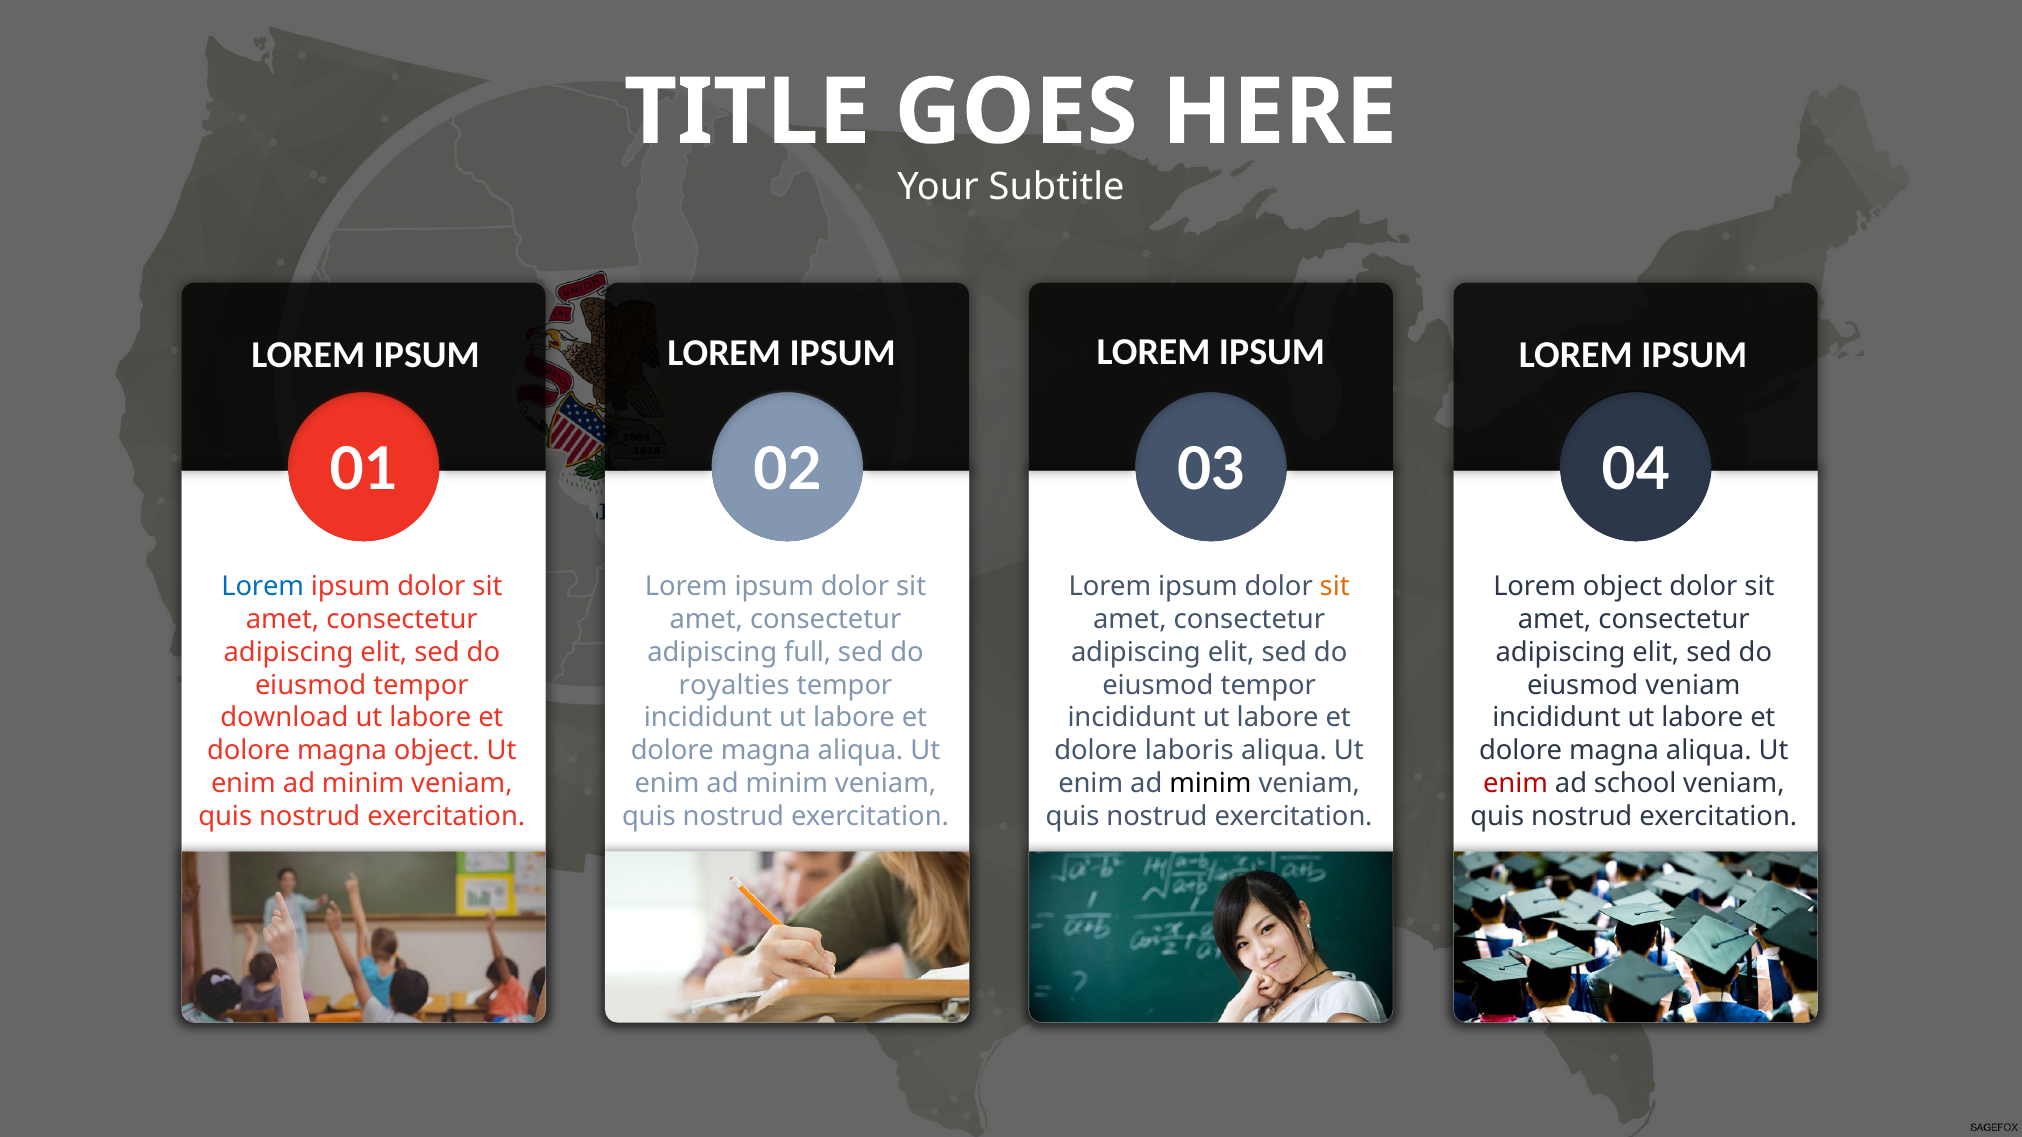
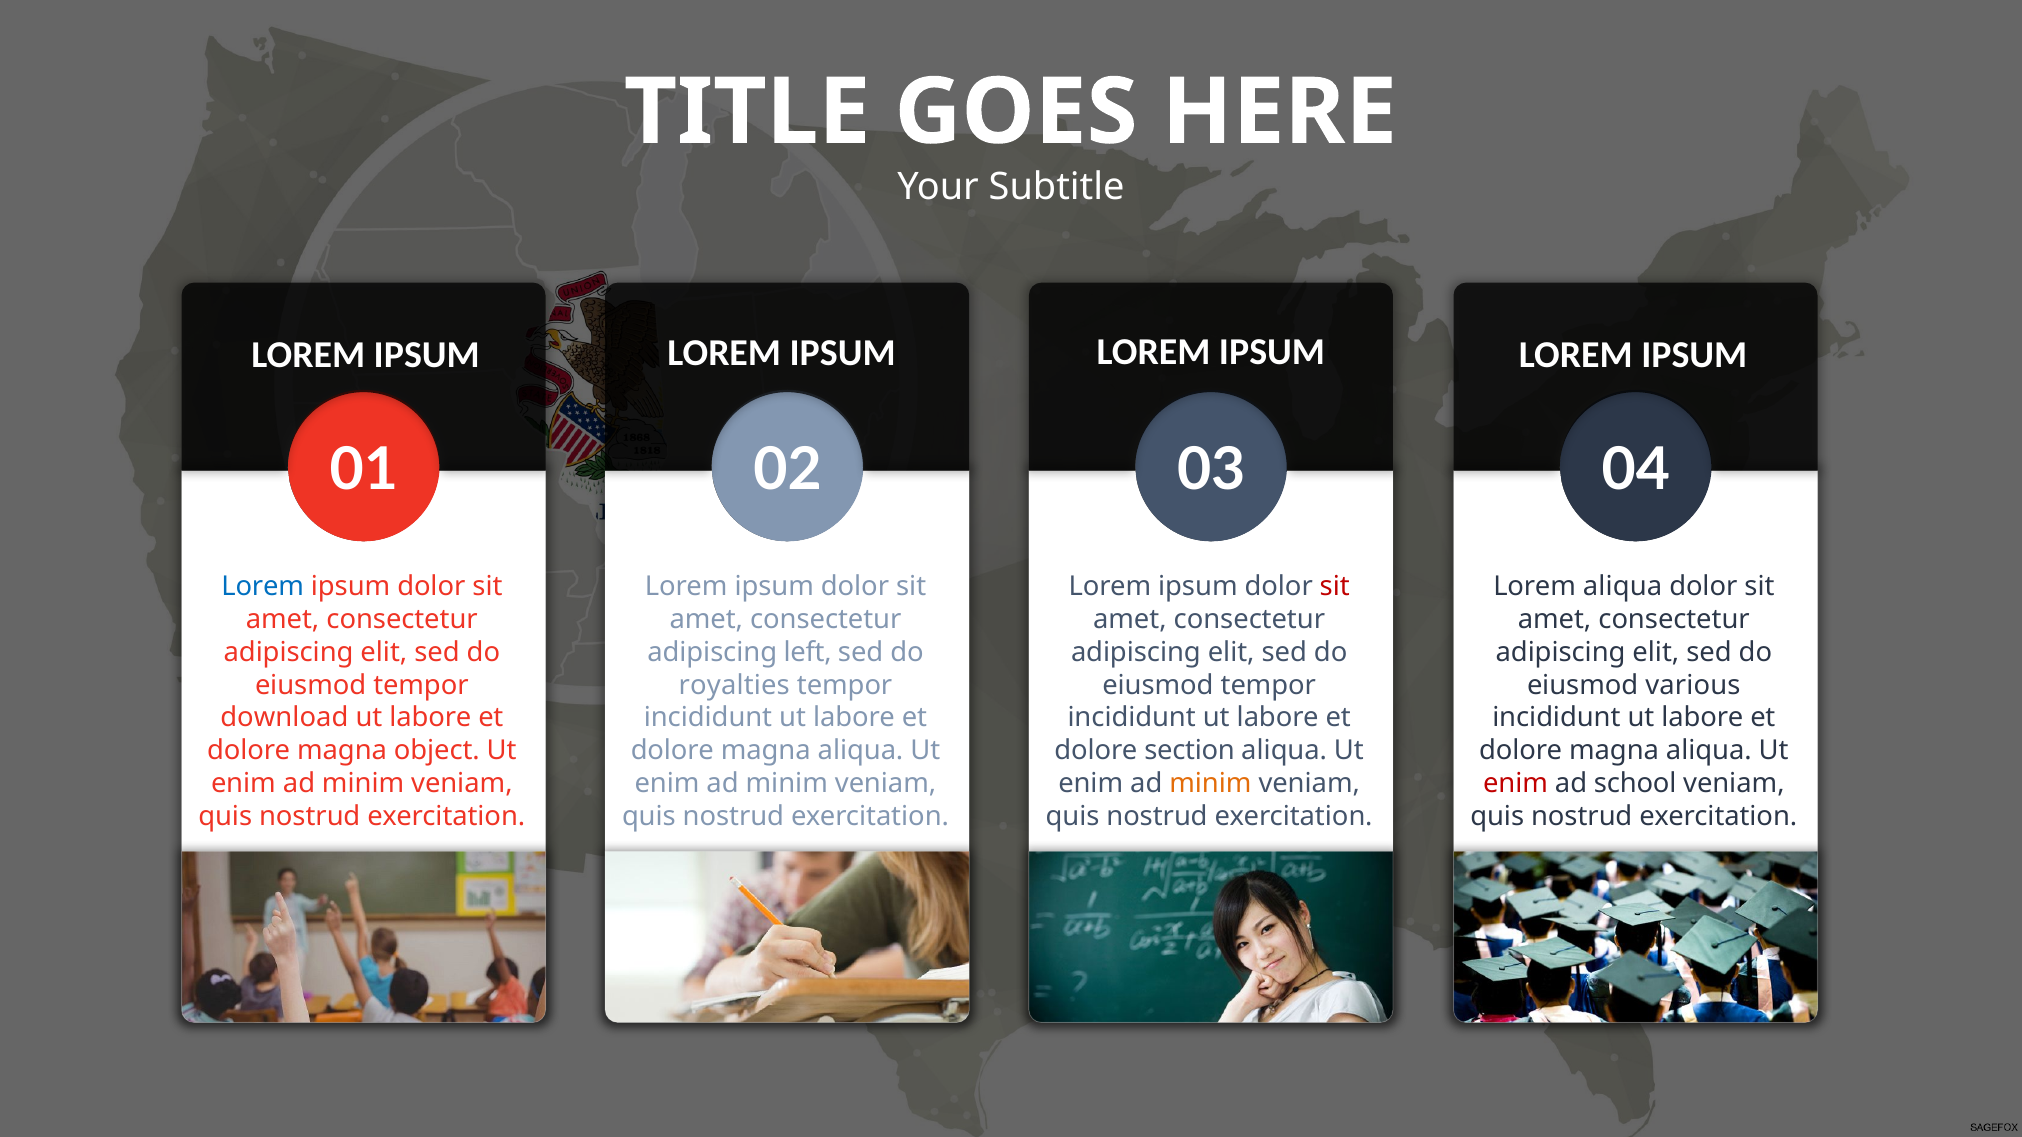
sit at (1335, 587) colour: orange -> red
Lorem object: object -> aliqua
full: full -> left
eiusmod veniam: veniam -> various
laboris: laboris -> section
minim at (1210, 784) colour: black -> orange
